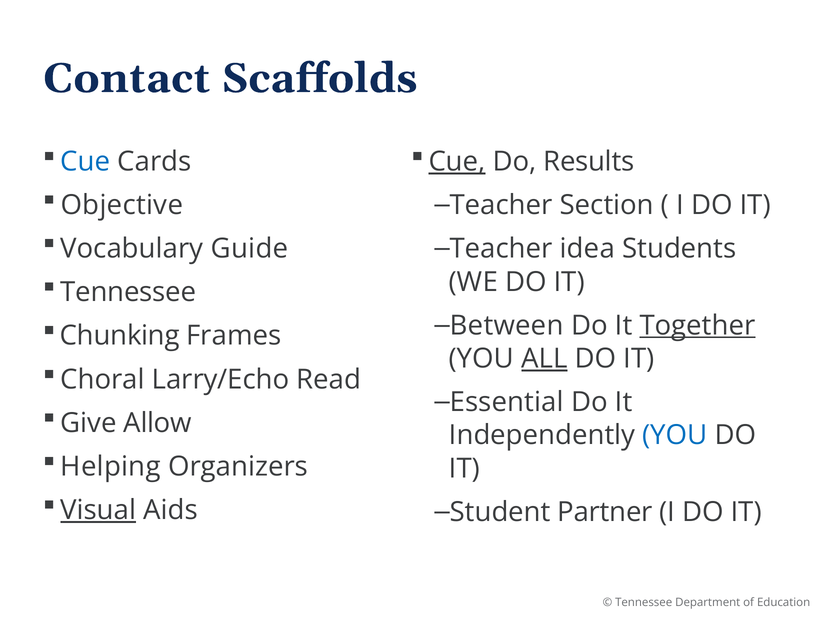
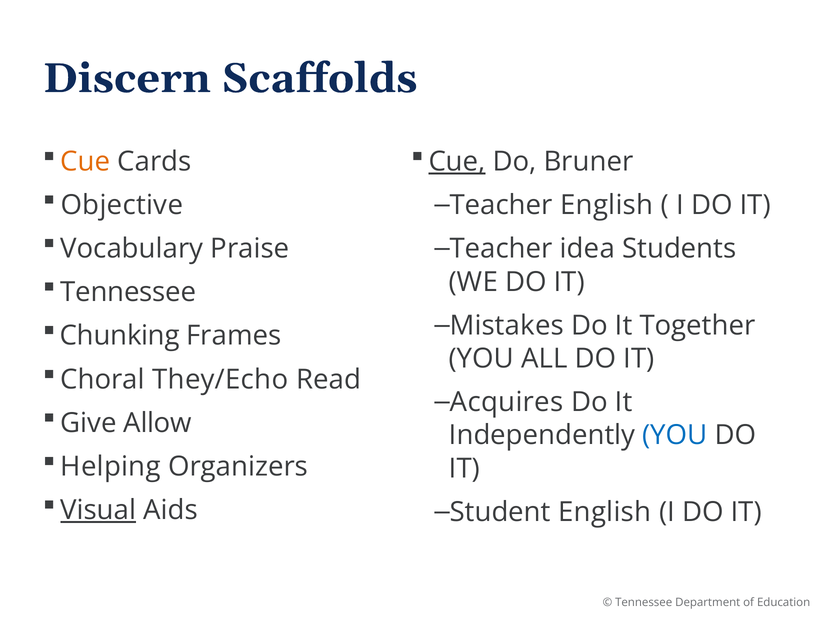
Contact: Contact -> Discern
Cue at (85, 162) colour: blue -> orange
Results: Results -> Bruner
Teacher Section: Section -> English
Guide: Guide -> Praise
Between: Between -> Mistakes
Together underline: present -> none
ALL underline: present -> none
Larry/Echo: Larry/Echo -> They/Echo
Essential: Essential -> Acquires
Student Partner: Partner -> English
